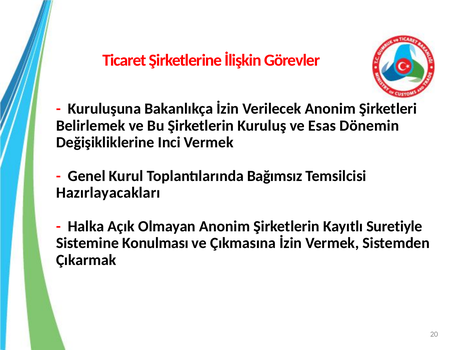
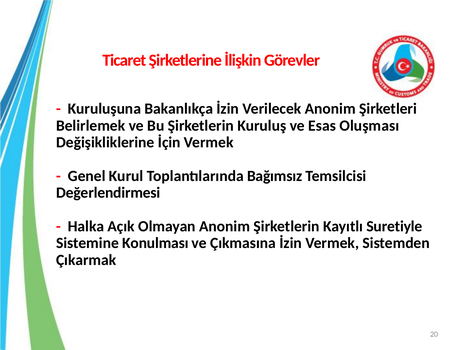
Dönemin: Dönemin -> Oluşması
Inci: Inci -> İçin
Hazırlayacakları: Hazırlayacakları -> Değerlendirmesi
